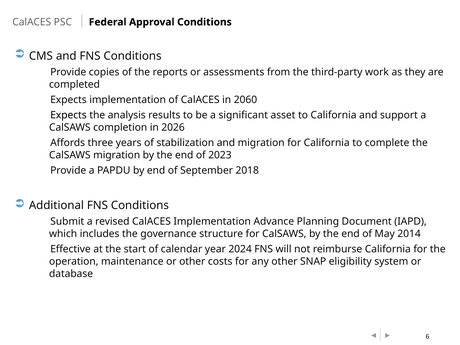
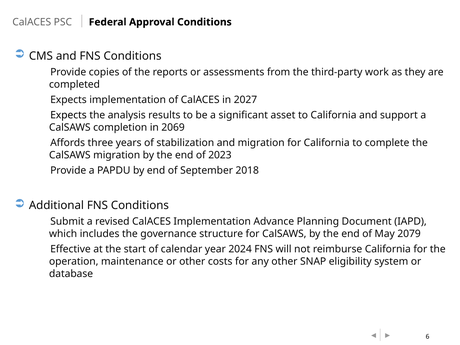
2060: 2060 -> 2027
2026: 2026 -> 2069
2014: 2014 -> 2079
